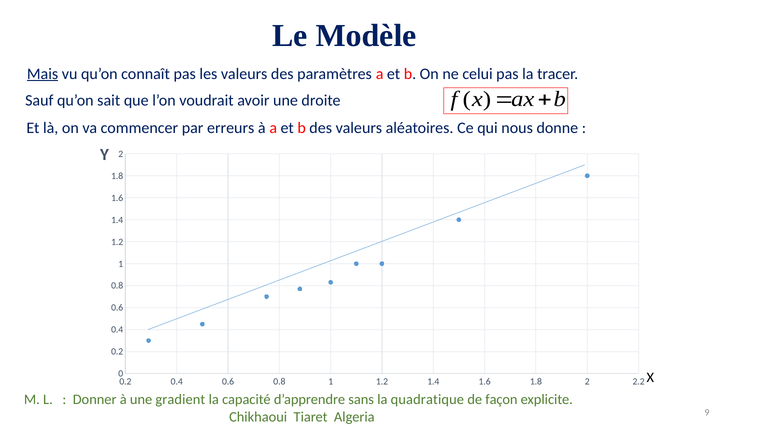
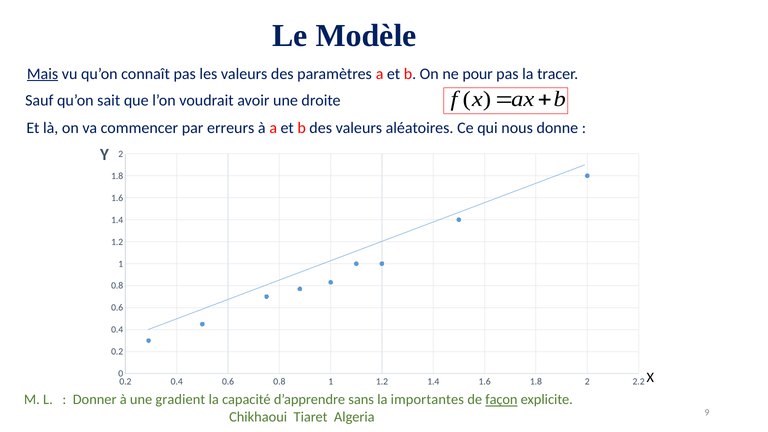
celui: celui -> pour
quadratique: quadratique -> importantes
façon underline: none -> present
